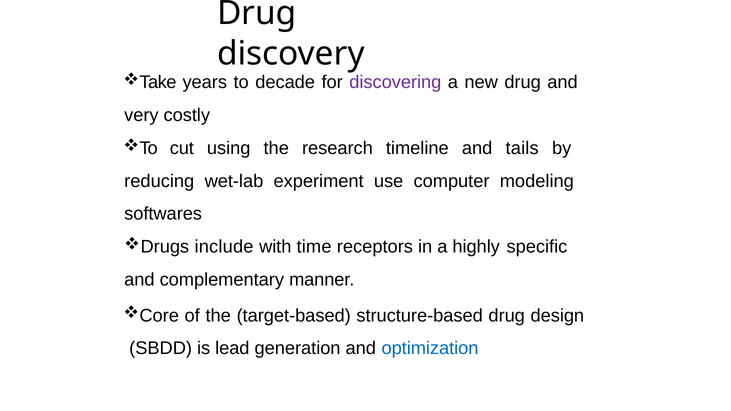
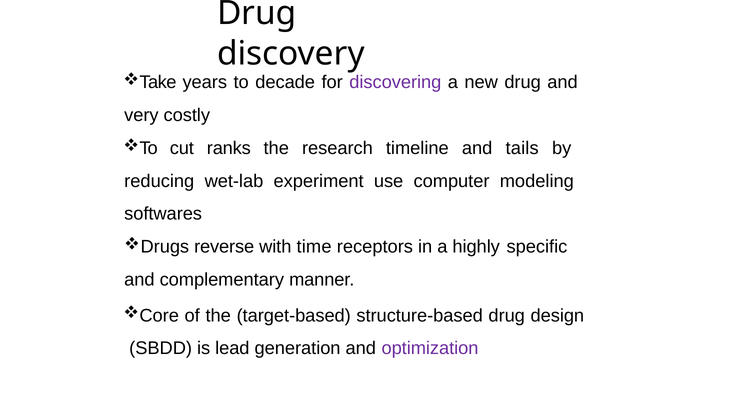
using: using -> ranks
include: include -> reverse
optimization colour: blue -> purple
